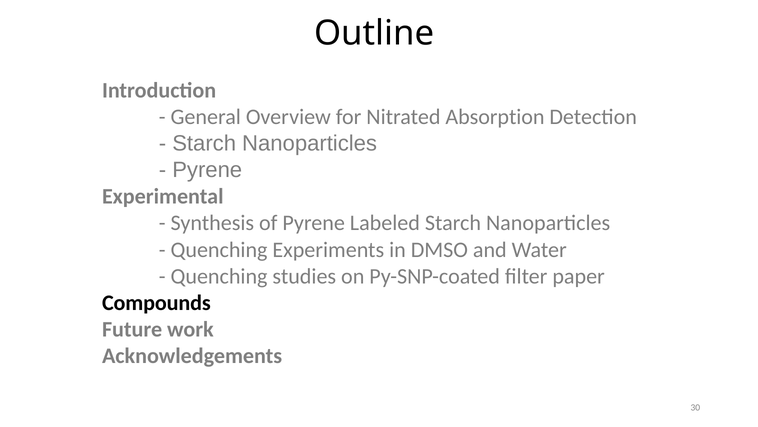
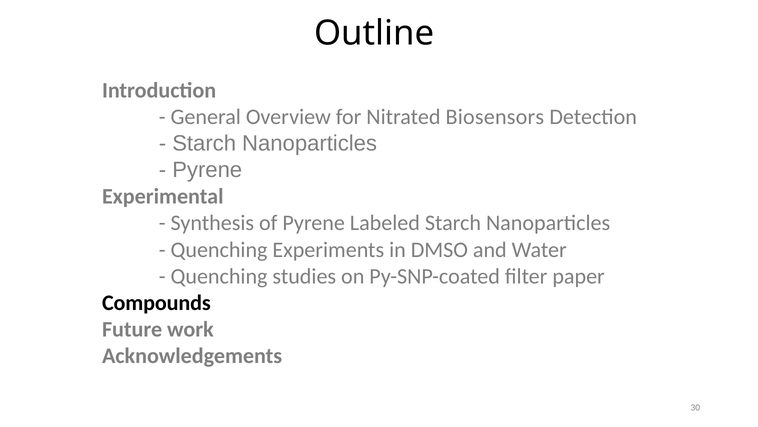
Absorption: Absorption -> Biosensors
